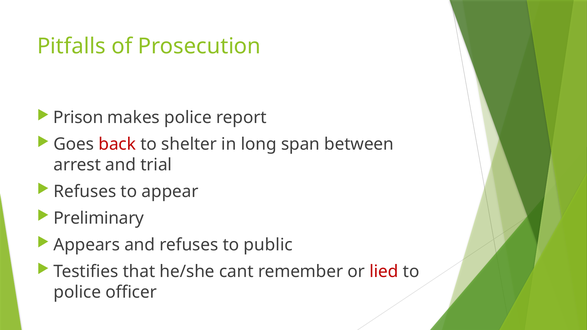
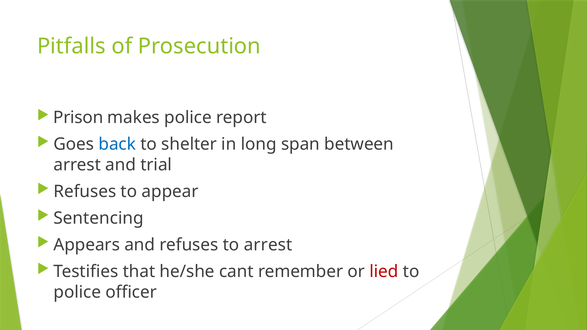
back colour: red -> blue
Preliminary: Preliminary -> Sentencing
to public: public -> arrest
